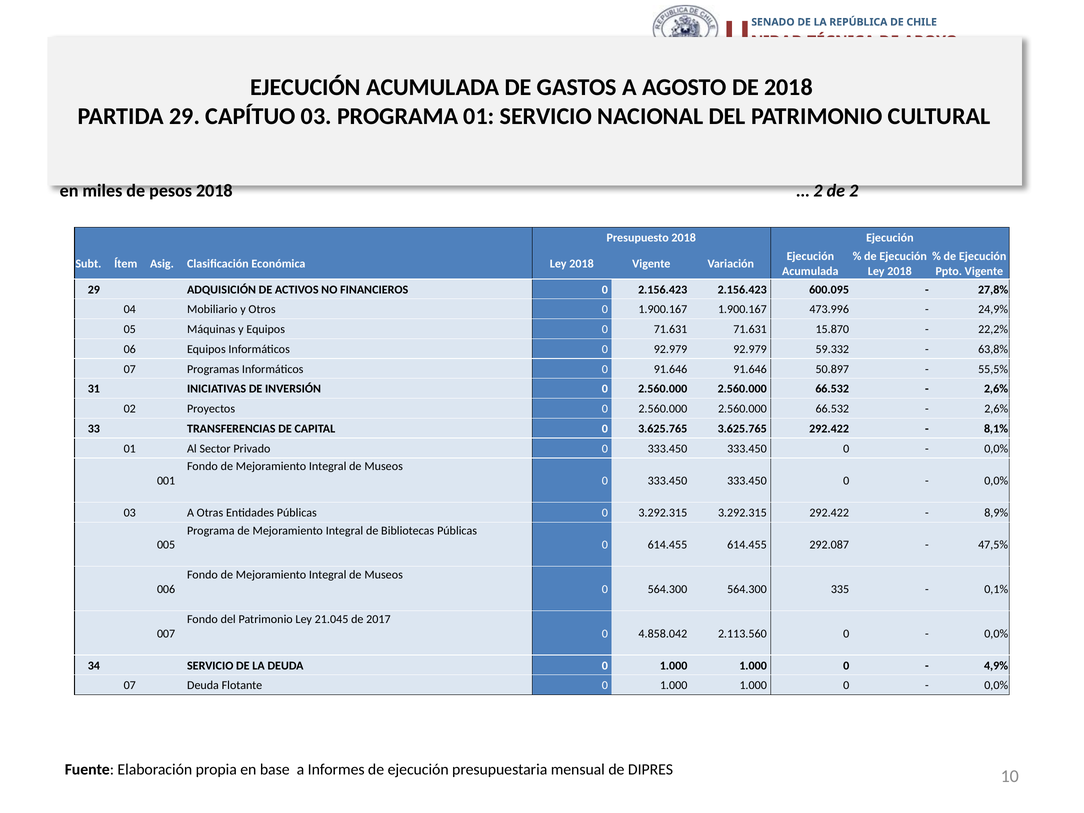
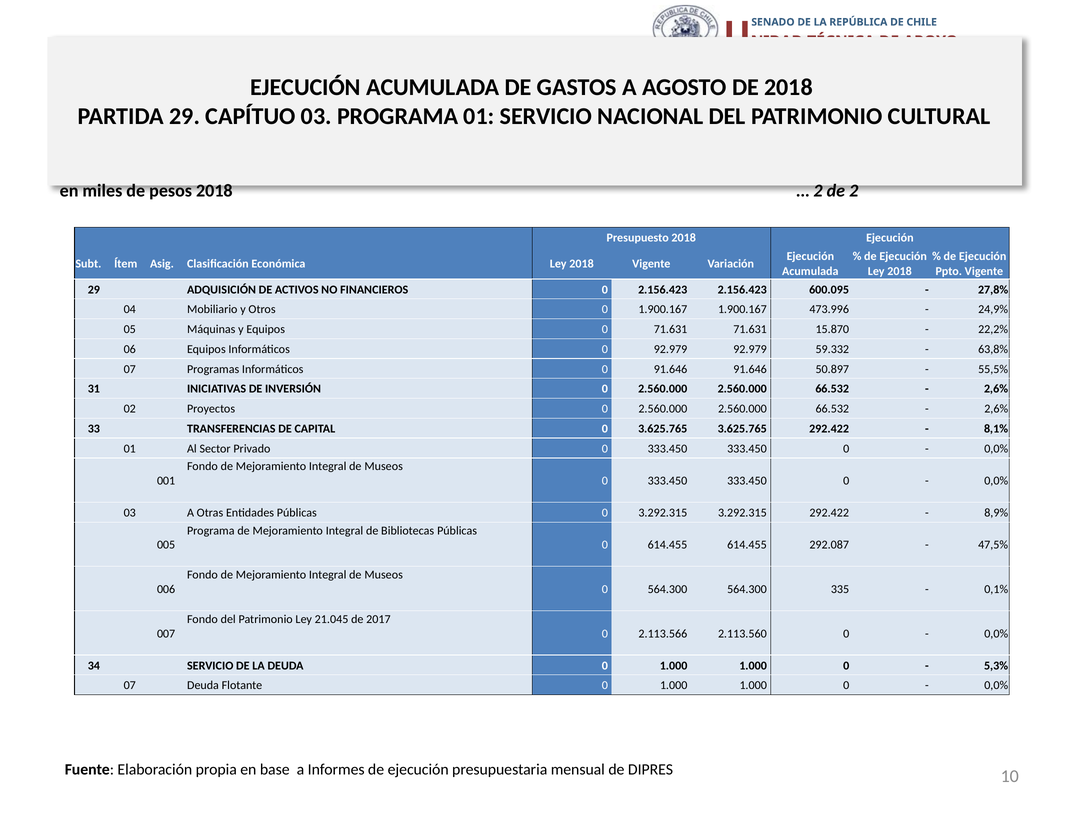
4.858.042: 4.858.042 -> 2.113.566
4,9%: 4,9% -> 5,3%
